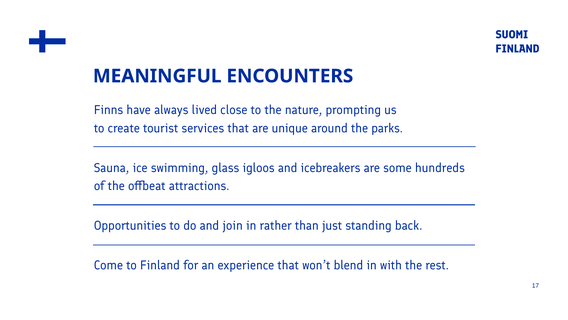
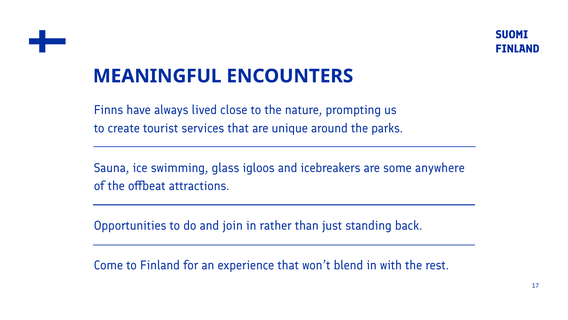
hundreds: hundreds -> anywhere
